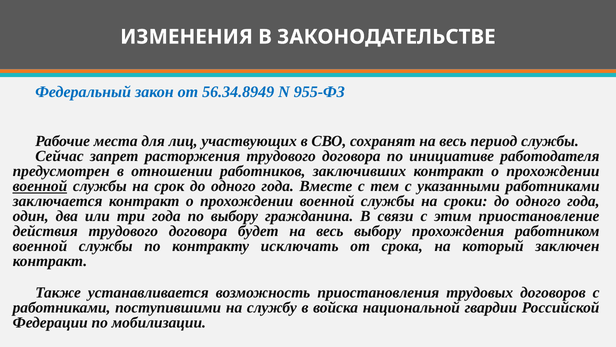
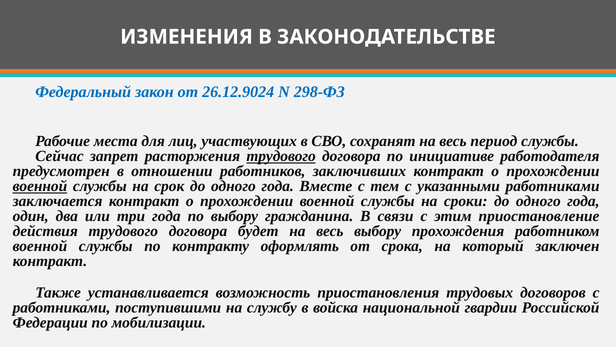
56.34.8949: 56.34.8949 -> 26.12.9024
955-ФЗ: 955-ФЗ -> 298-ФЗ
трудового at (281, 156) underline: none -> present
исключать: исключать -> оформлять
